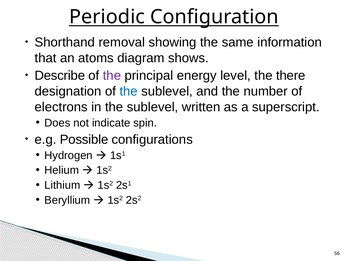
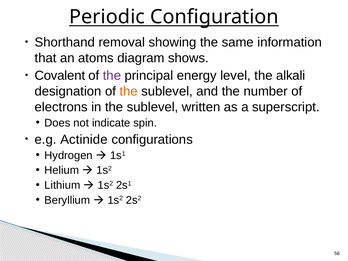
Describe: Describe -> Covalent
there: there -> alkali
the at (129, 91) colour: blue -> orange
Possible: Possible -> Actinide
